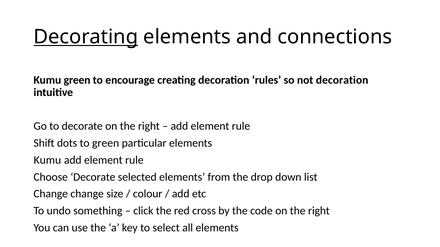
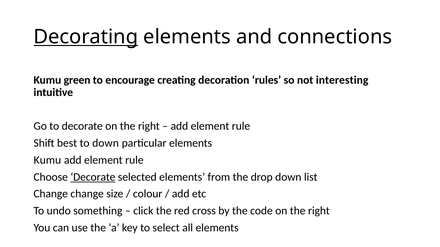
not decoration: decoration -> interesting
dots: dots -> best
to green: green -> down
Decorate at (93, 177) underline: none -> present
